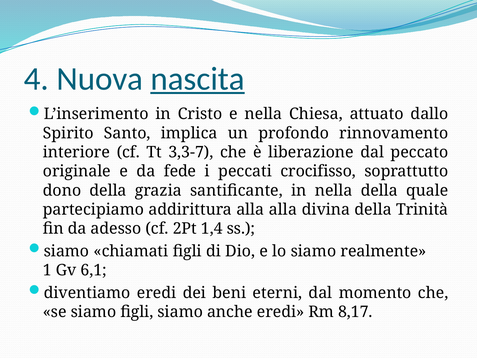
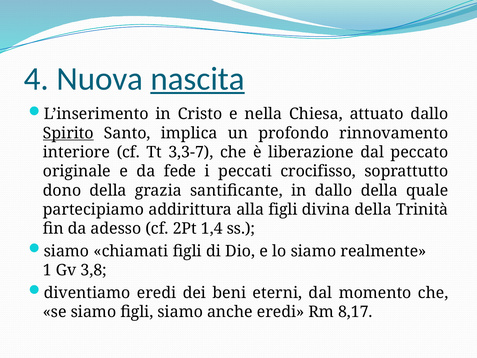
Spirito underline: none -> present
in nella: nella -> dallo
alla alla: alla -> figli
6,1: 6,1 -> 3,8
